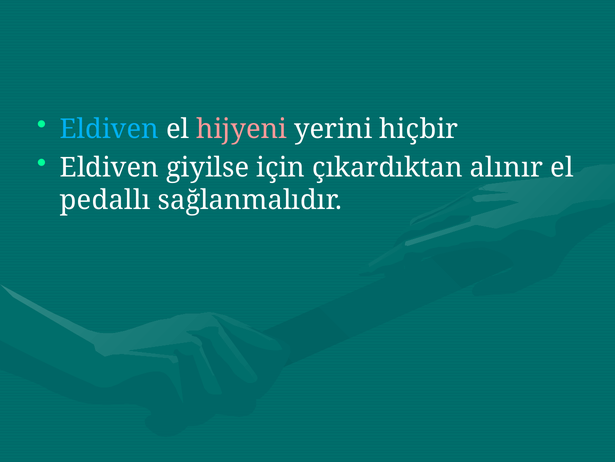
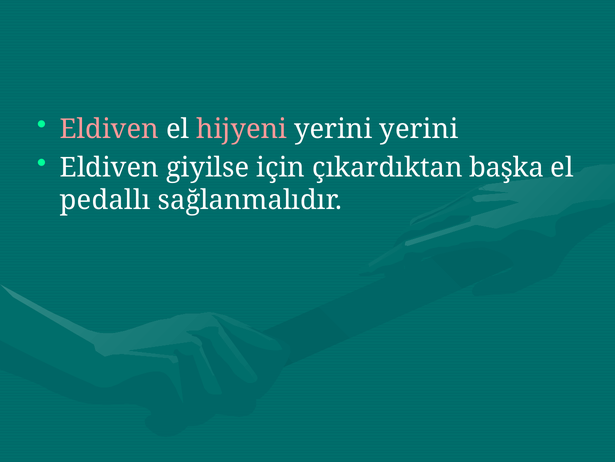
Eldiven at (110, 129) colour: light blue -> pink
yerini hiçbir: hiçbir -> yerini
alınır: alınır -> başka
